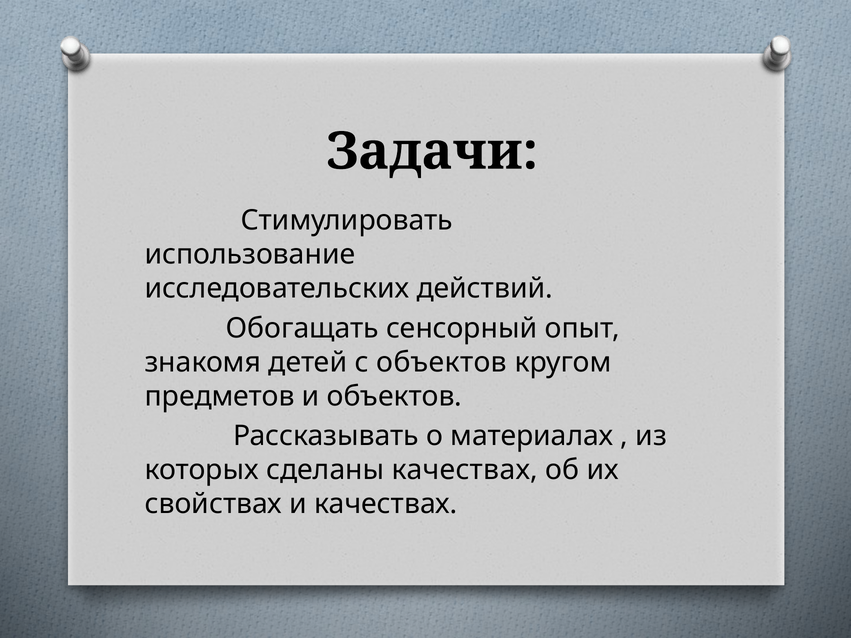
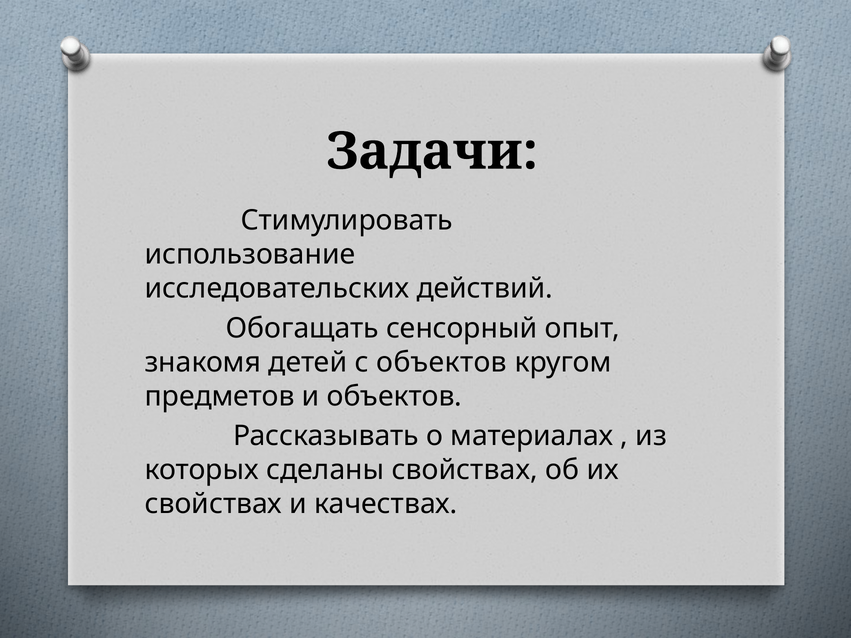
сделаны качествах: качествах -> свойствах
